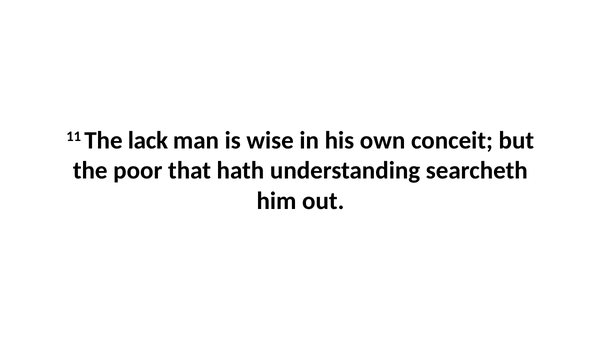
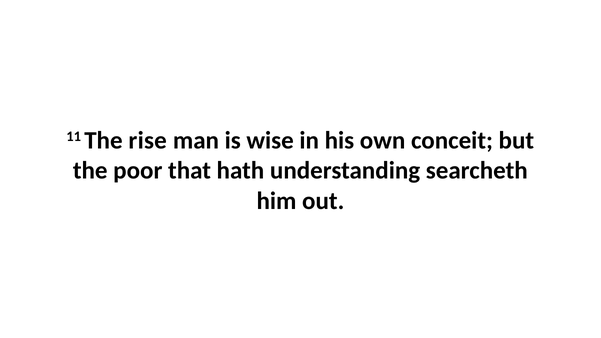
lack: lack -> rise
